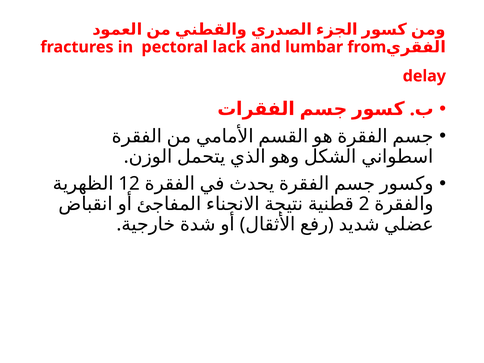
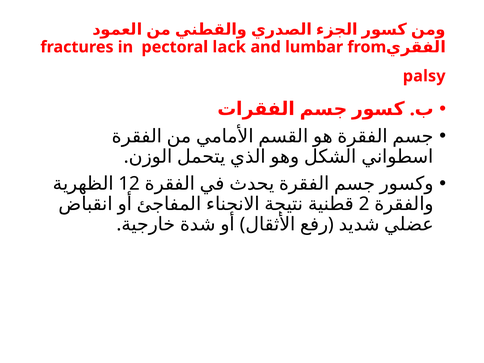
delay: delay -> palsy
